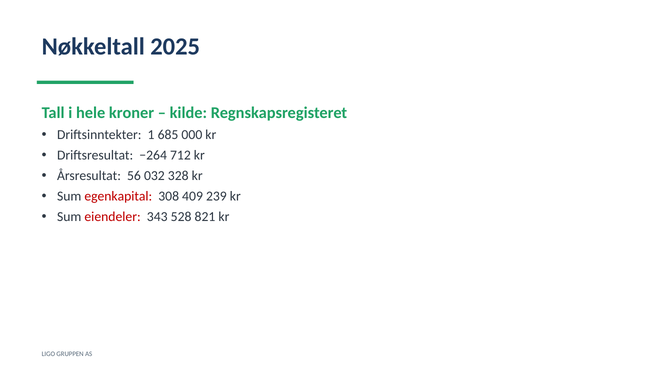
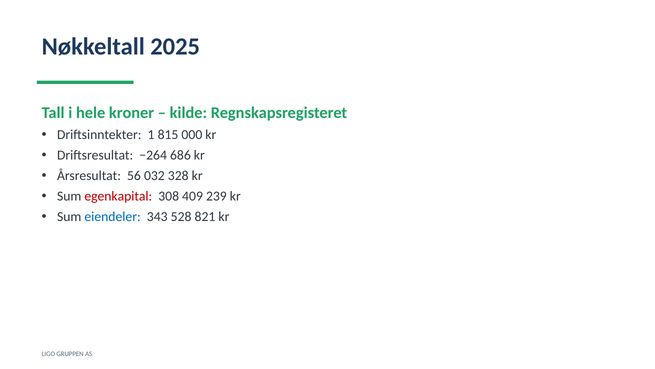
685: 685 -> 815
712: 712 -> 686
eiendeler colour: red -> blue
